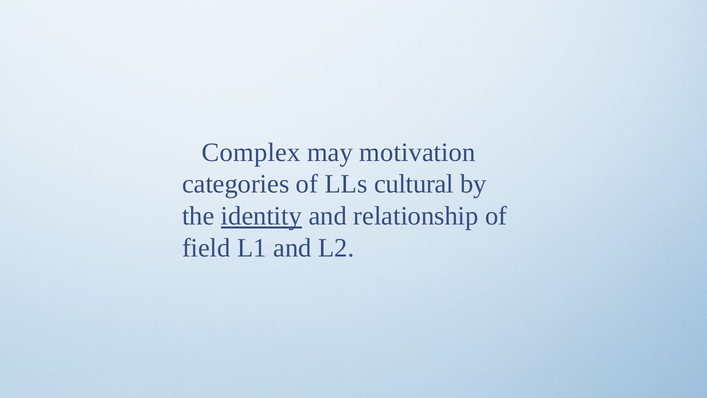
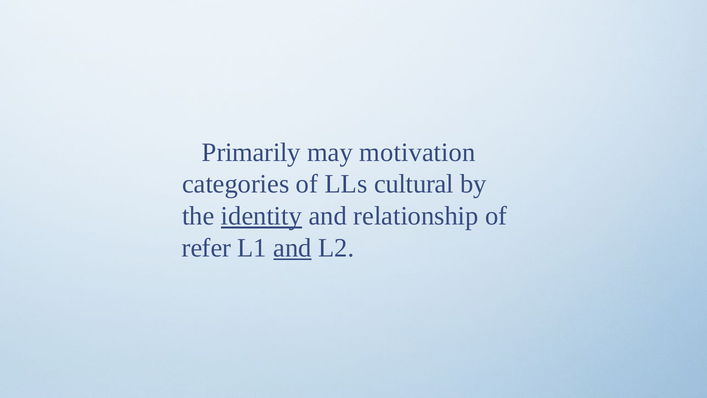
Complex: Complex -> Primarily
field: field -> refer
and at (292, 248) underline: none -> present
